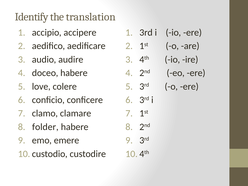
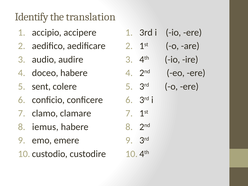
love: love -> sent
folder: folder -> iemus
